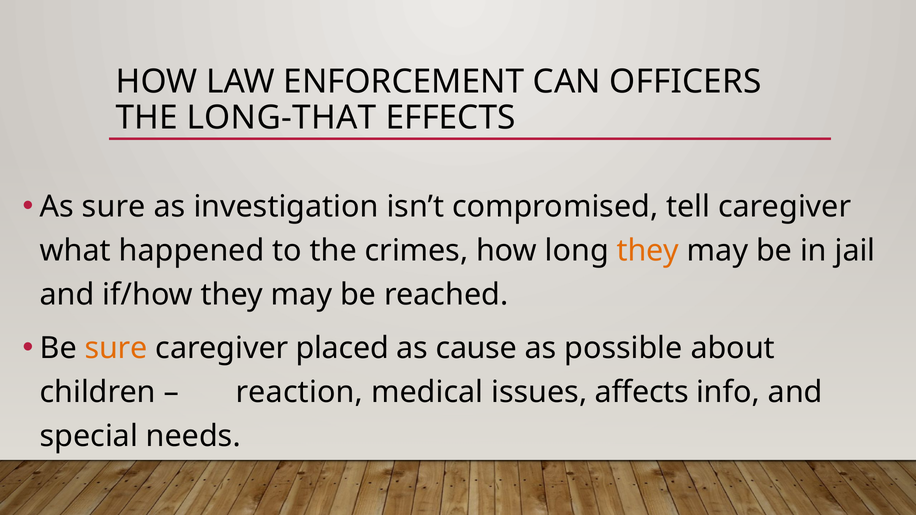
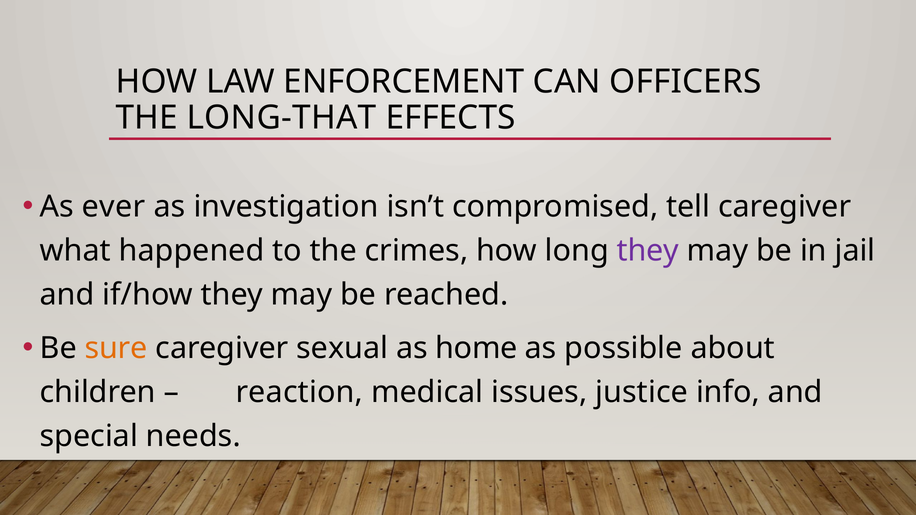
As sure: sure -> ever
they at (648, 251) colour: orange -> purple
placed: placed -> sexual
cause: cause -> home
affects: affects -> justice
